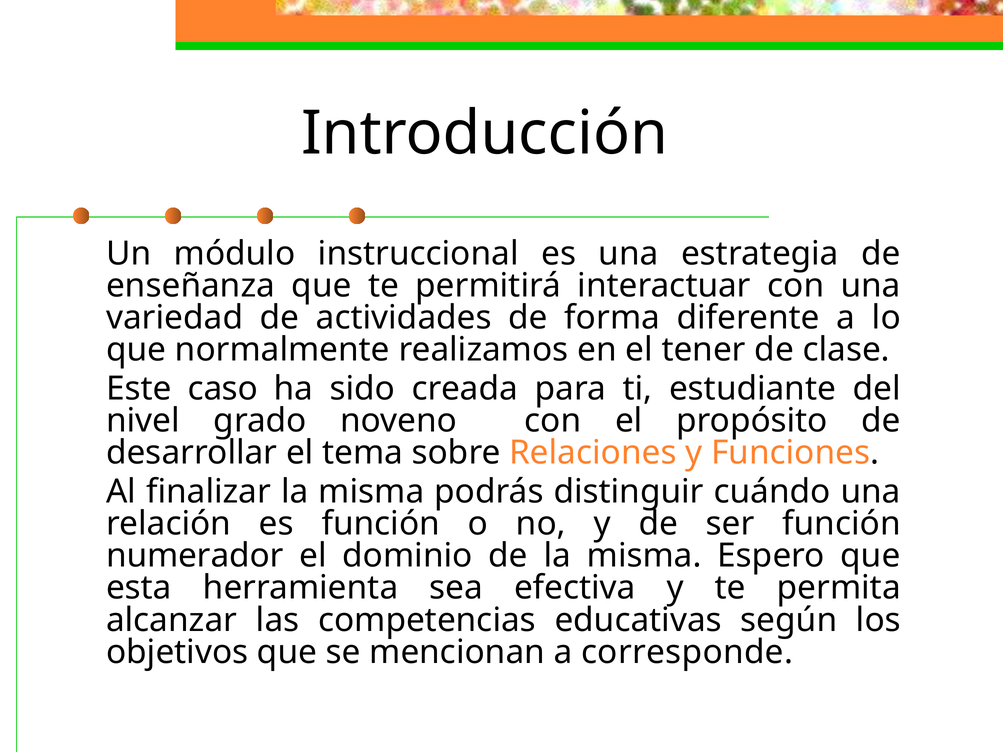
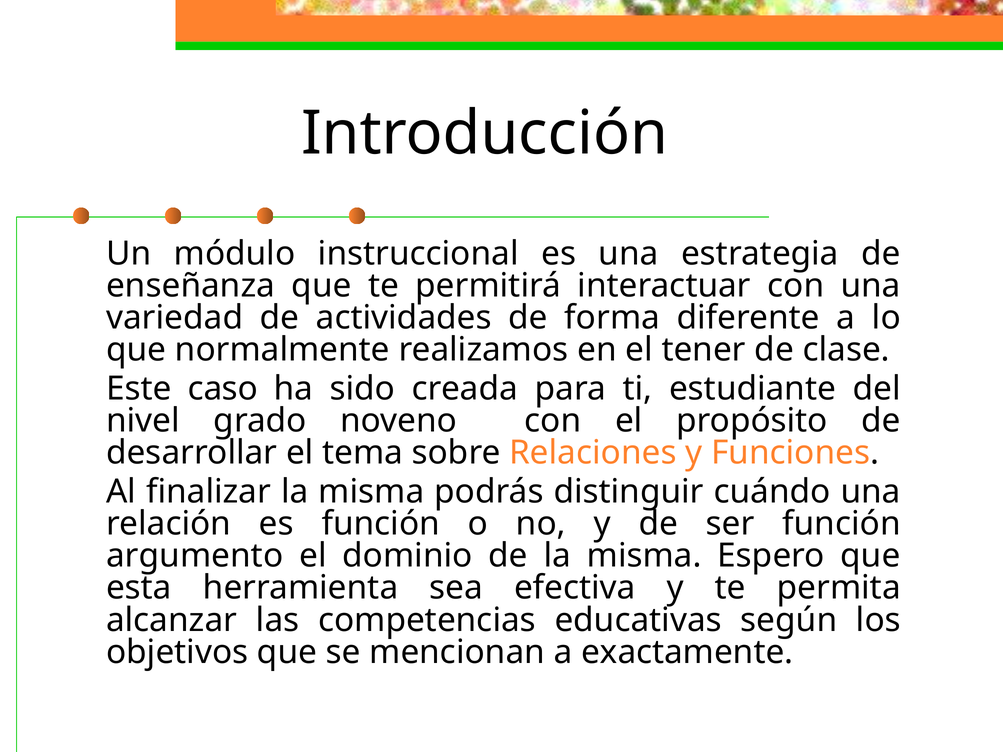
numerador: numerador -> argumento
corresponde: corresponde -> exactamente
